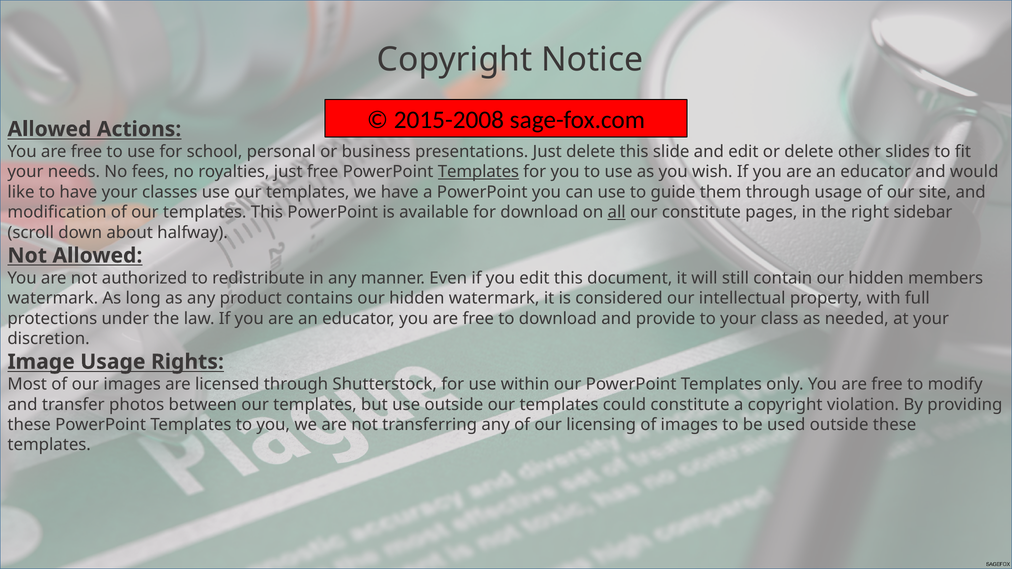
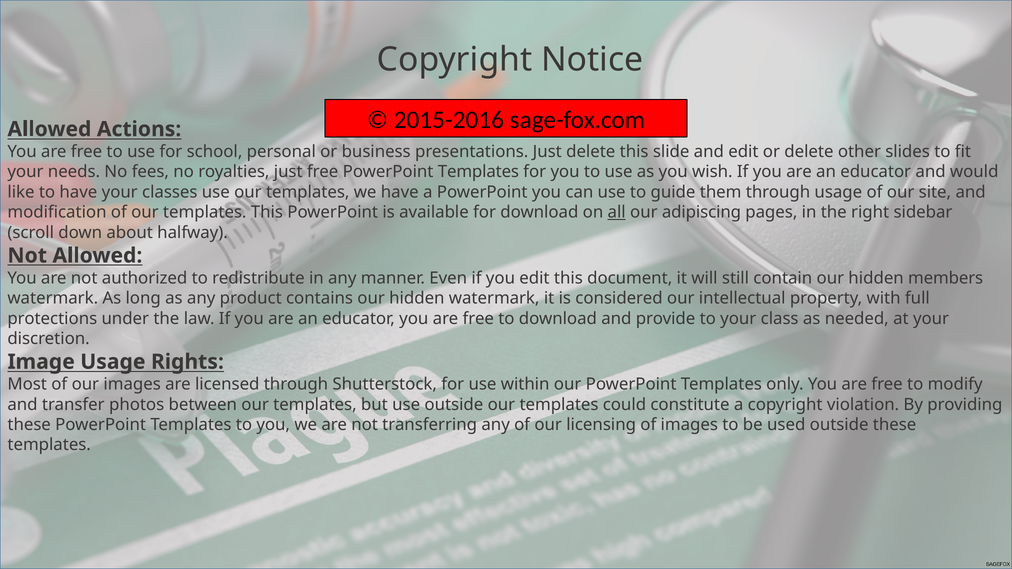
2015-2008: 2015-2008 -> 2015-2016
Templates at (478, 172) underline: present -> none
our constitute: constitute -> adipiscing
